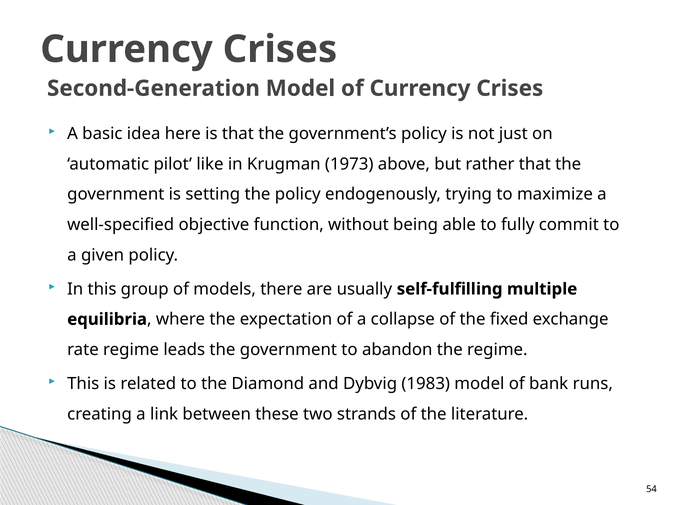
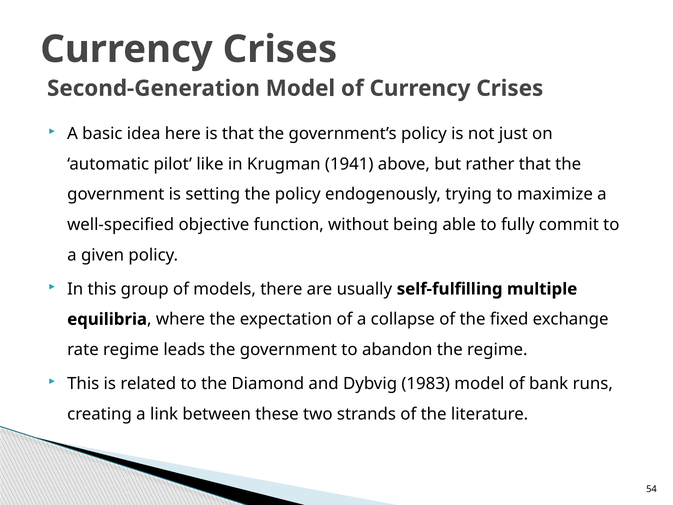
1973: 1973 -> 1941
